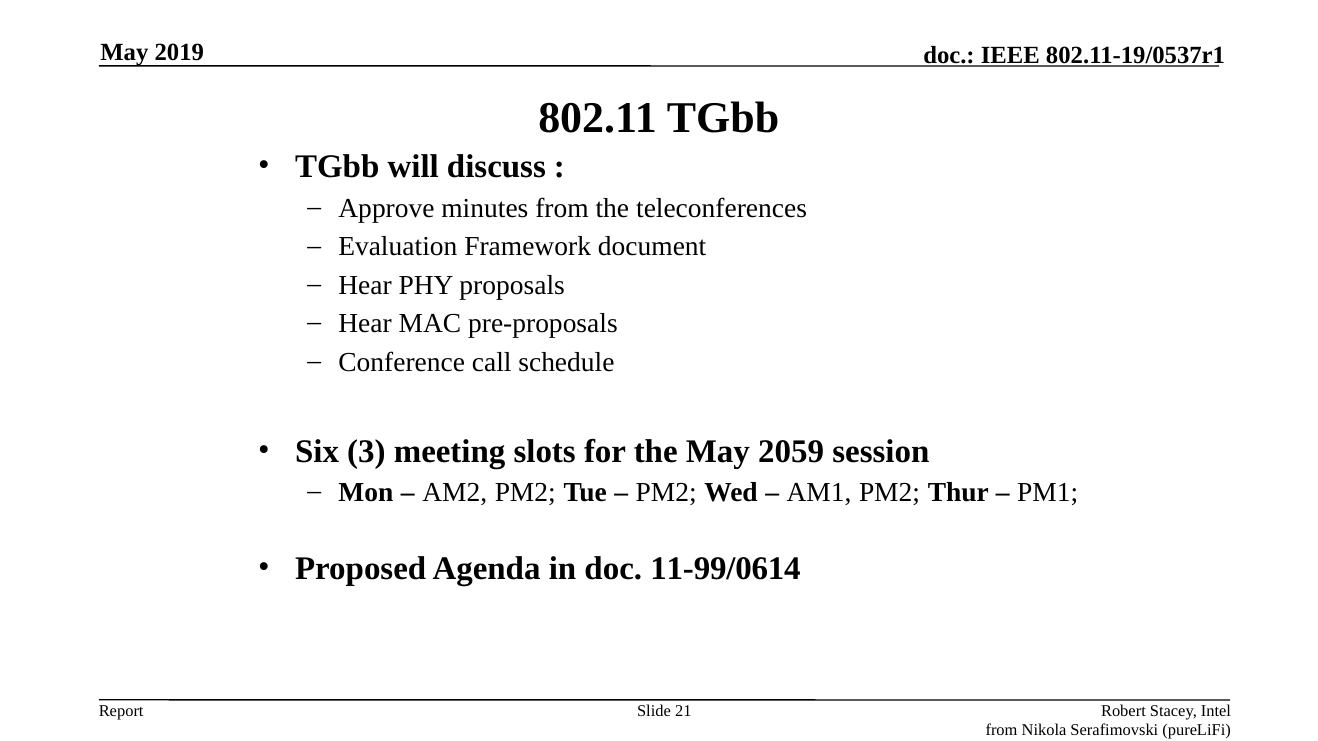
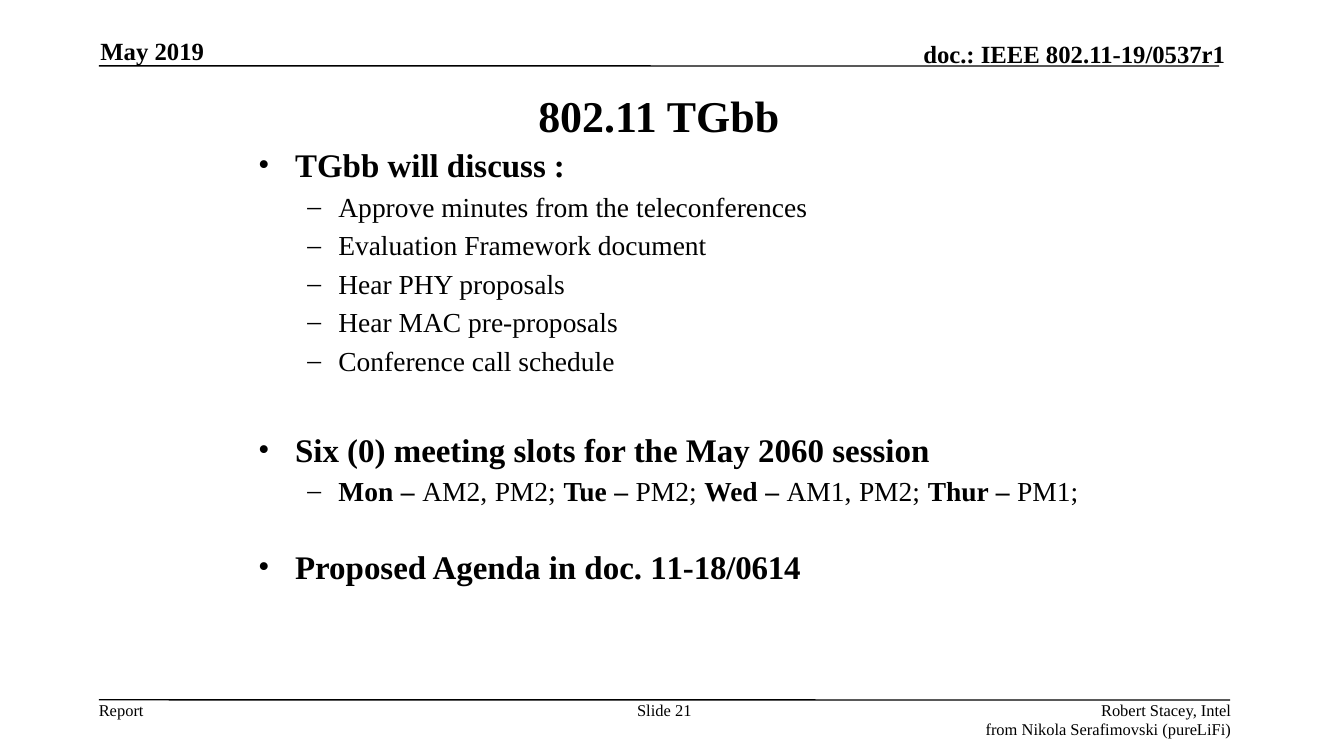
3: 3 -> 0
2059: 2059 -> 2060
11-99/0614: 11-99/0614 -> 11-18/0614
